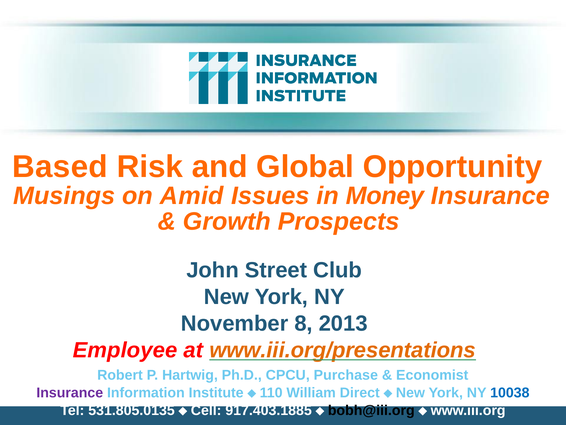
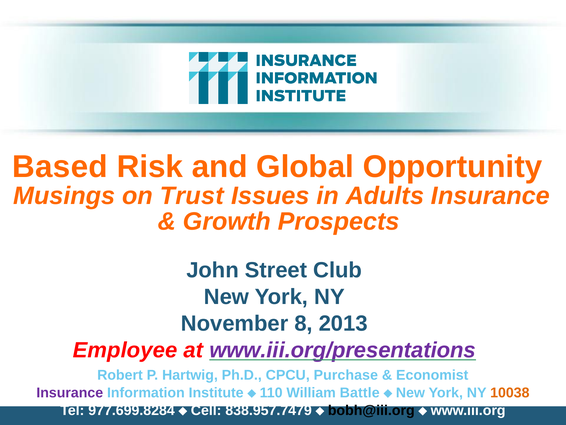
Amid: Amid -> Trust
Money: Money -> Adults
www.iii.org/presentations colour: orange -> purple
Direct: Direct -> Battle
10038 colour: blue -> orange
531.805.0135: 531.805.0135 -> 977.699.8284
917.403.1885: 917.403.1885 -> 838.957.7479
